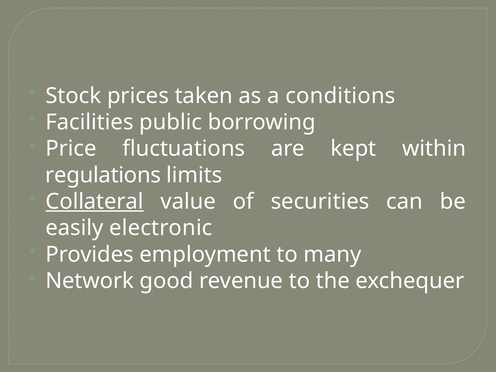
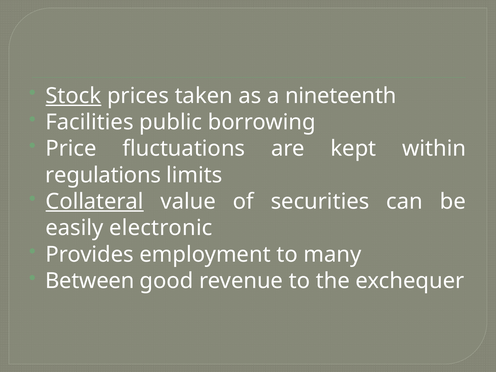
Stock underline: none -> present
conditions: conditions -> nineteenth
Network: Network -> Between
